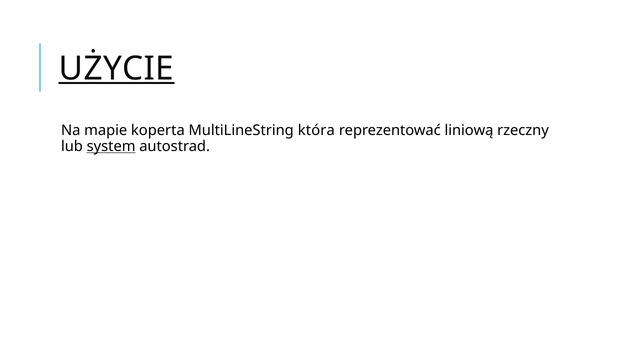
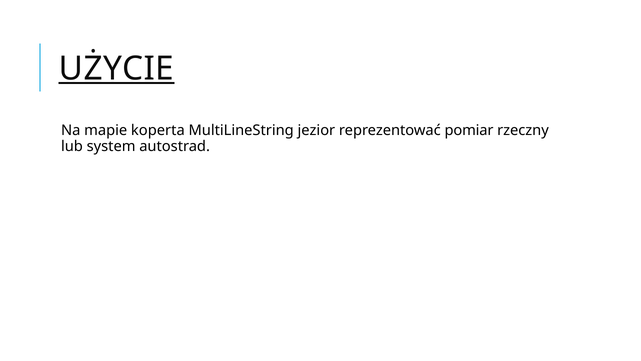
która: która -> jezior
liniową: liniową -> pomiar
system underline: present -> none
